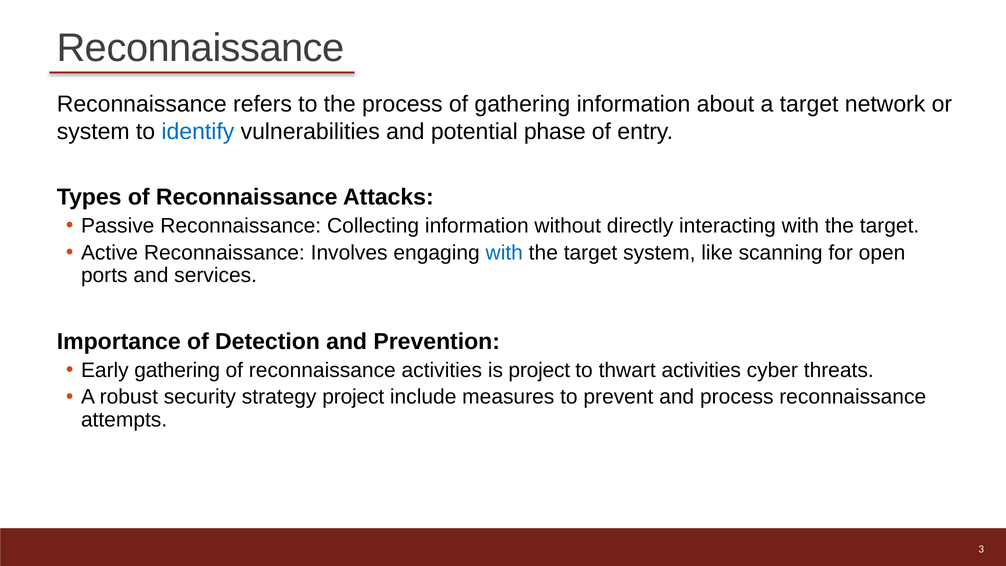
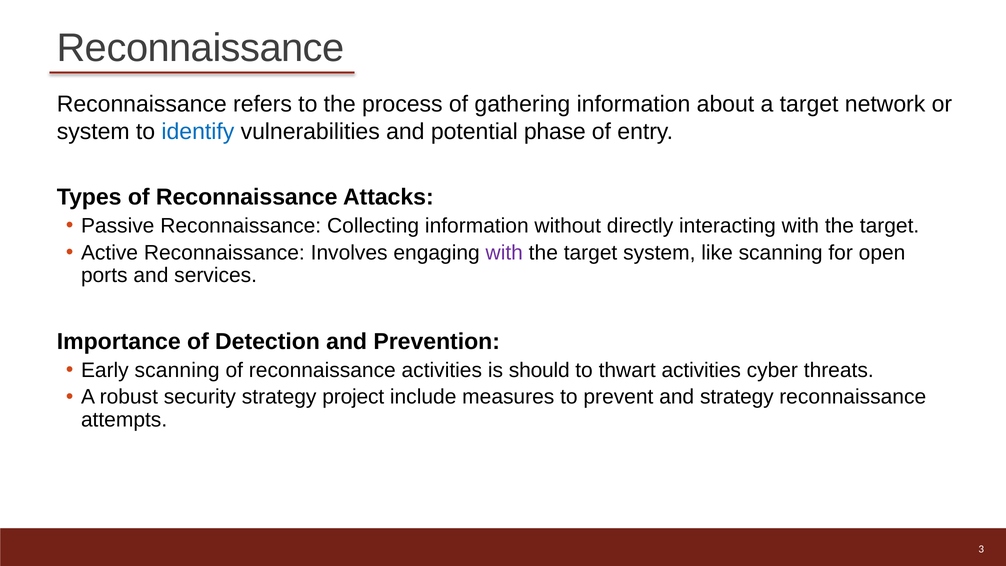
with at (504, 253) colour: blue -> purple
Early gathering: gathering -> scanning
is project: project -> should
and process: process -> strategy
